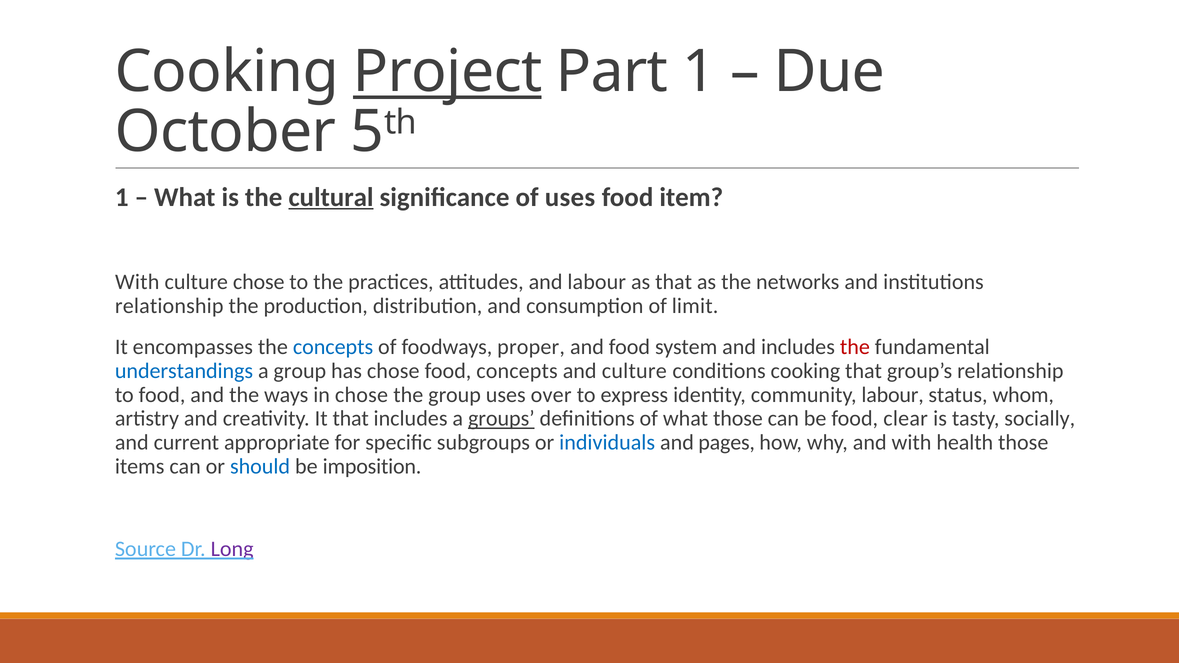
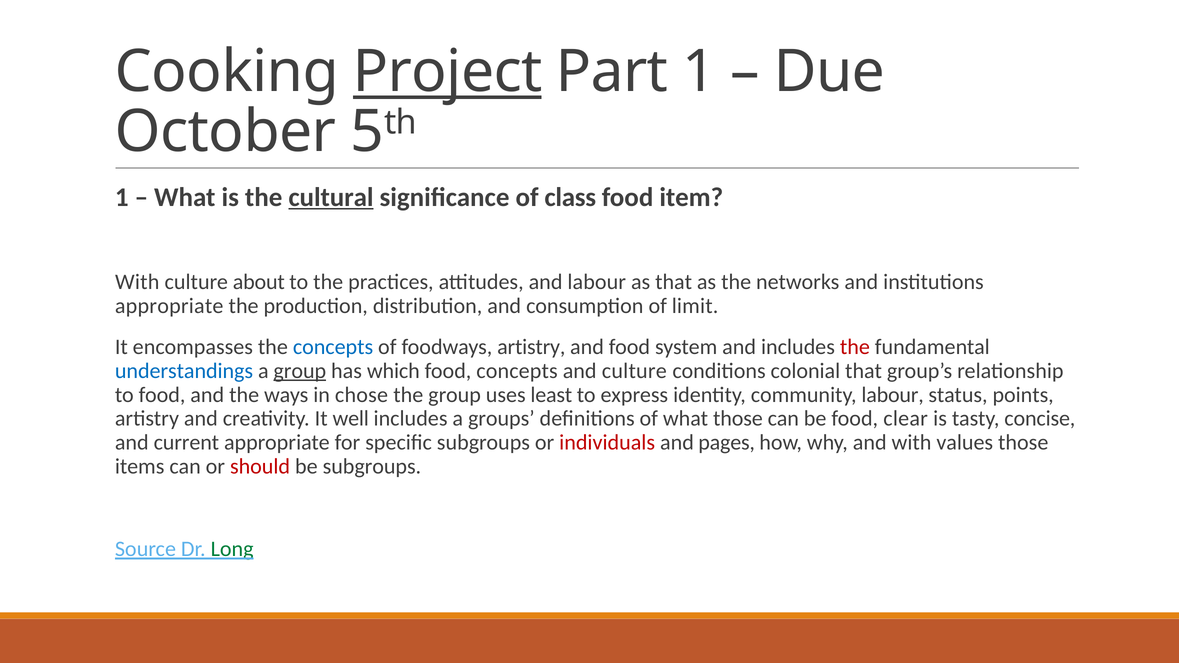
of uses: uses -> class
culture chose: chose -> about
relationship at (169, 306): relationship -> appropriate
foodways proper: proper -> artistry
group at (300, 371) underline: none -> present
has chose: chose -> which
conditions cooking: cooking -> colonial
over: over -> least
whom: whom -> points
It that: that -> well
groups underline: present -> none
socially: socially -> concise
individuals colour: blue -> red
health: health -> values
should colour: blue -> red
be imposition: imposition -> subgroups
Long colour: purple -> green
